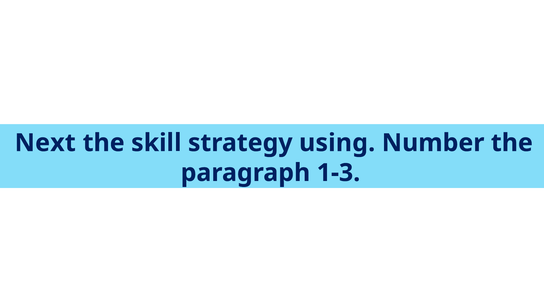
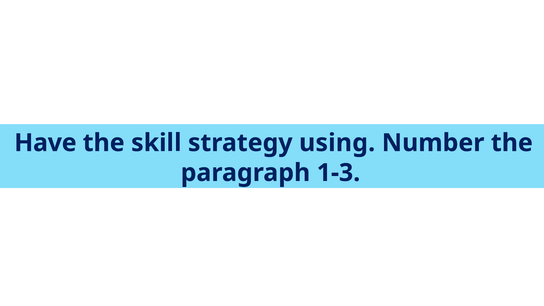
Next: Next -> Have
